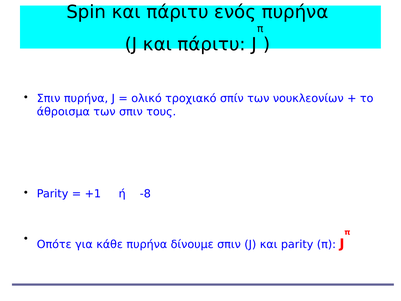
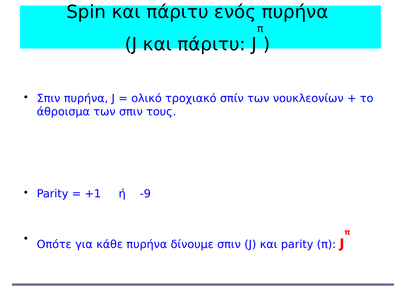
-8: -8 -> -9
